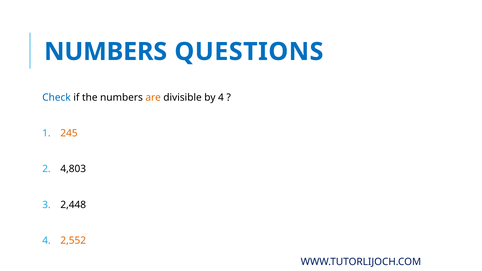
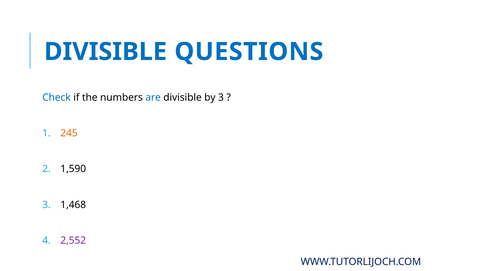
NUMBERS at (106, 52): NUMBERS -> DIVISIBLE
are colour: orange -> blue
by 4: 4 -> 3
4,803: 4,803 -> 1,590
2,448: 2,448 -> 1,468
2,552 colour: orange -> purple
